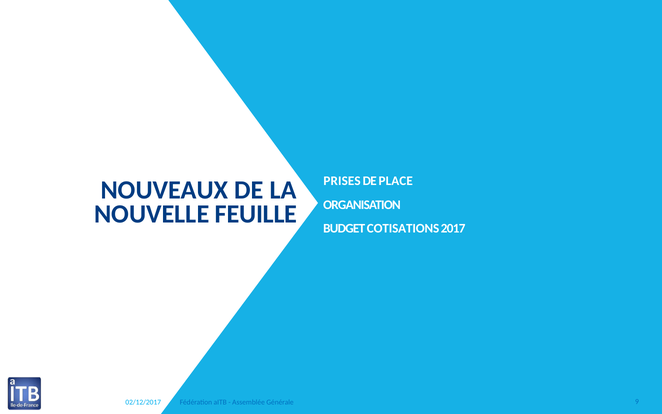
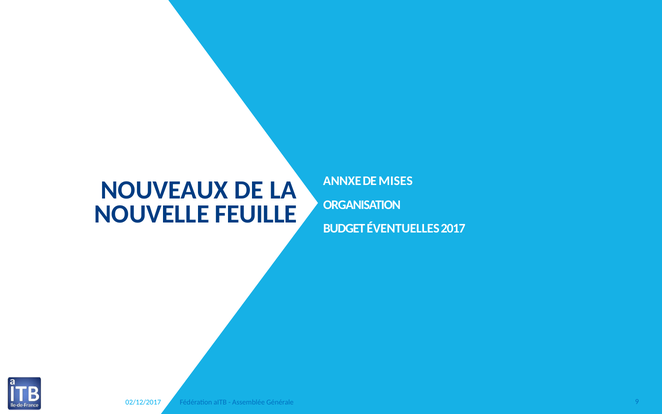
PRISES: PRISES -> ANNXE
PLACE: PLACE -> MISES
COTISATIONS: COTISATIONS -> ÉVENTUELLES
